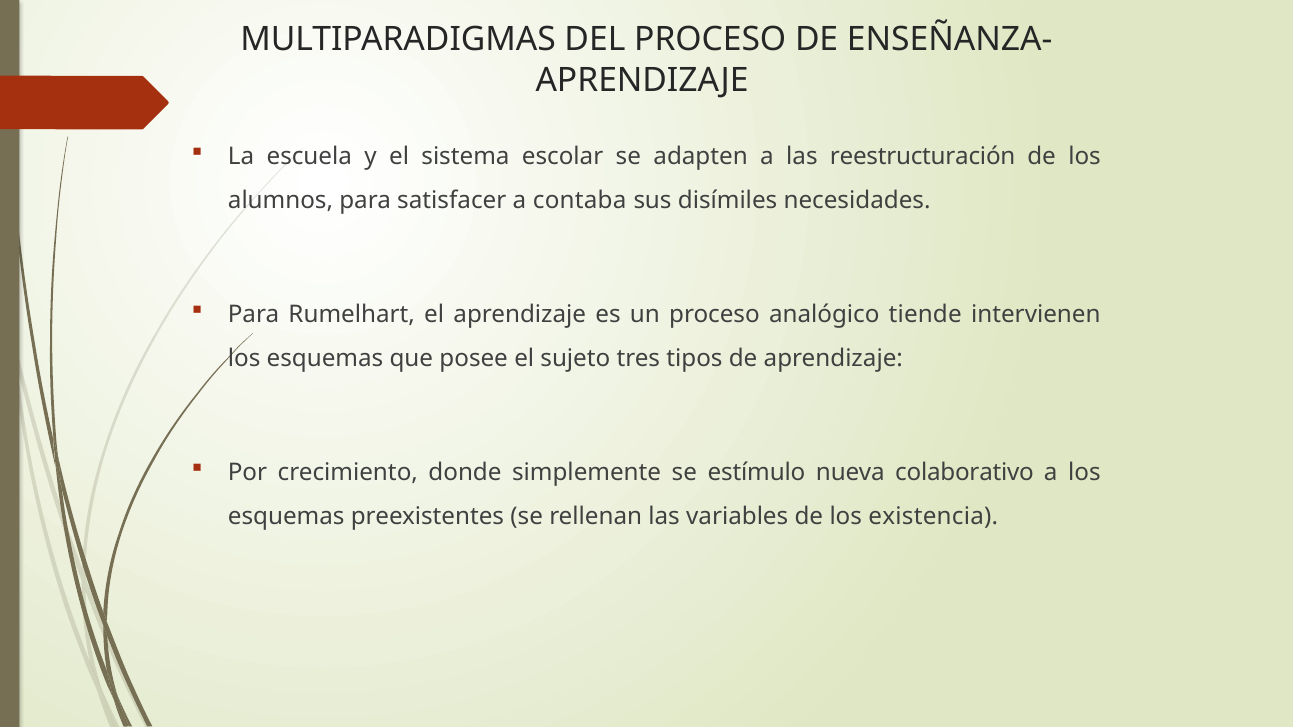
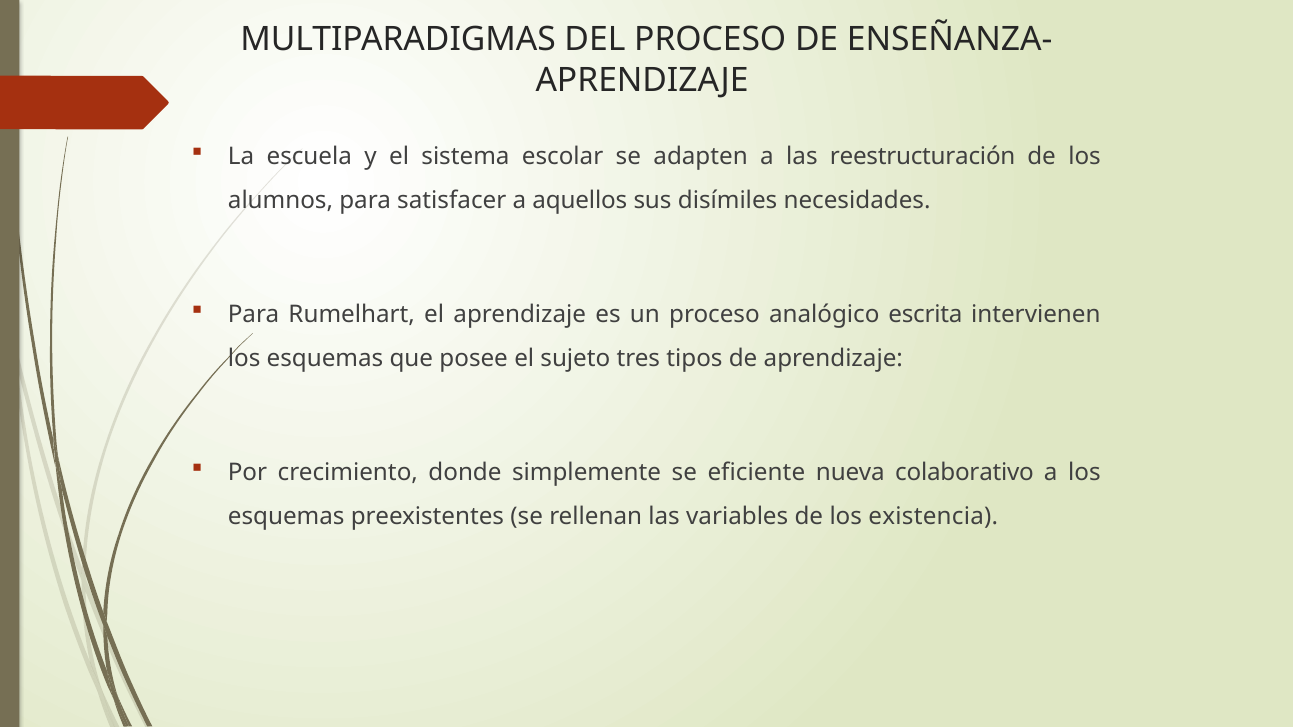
contaba: contaba -> aquellos
tiende: tiende -> escrita
estímulo: estímulo -> eficiente
